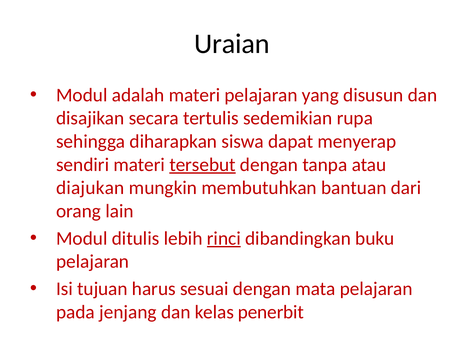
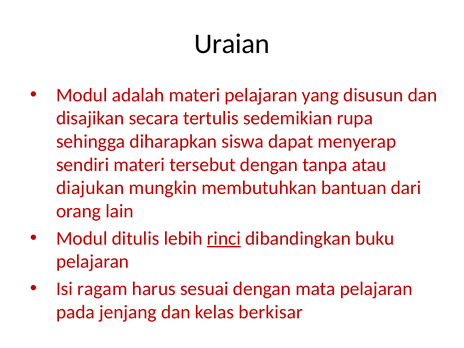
tersebut underline: present -> none
tujuan: tujuan -> ragam
penerbit: penerbit -> berkisar
